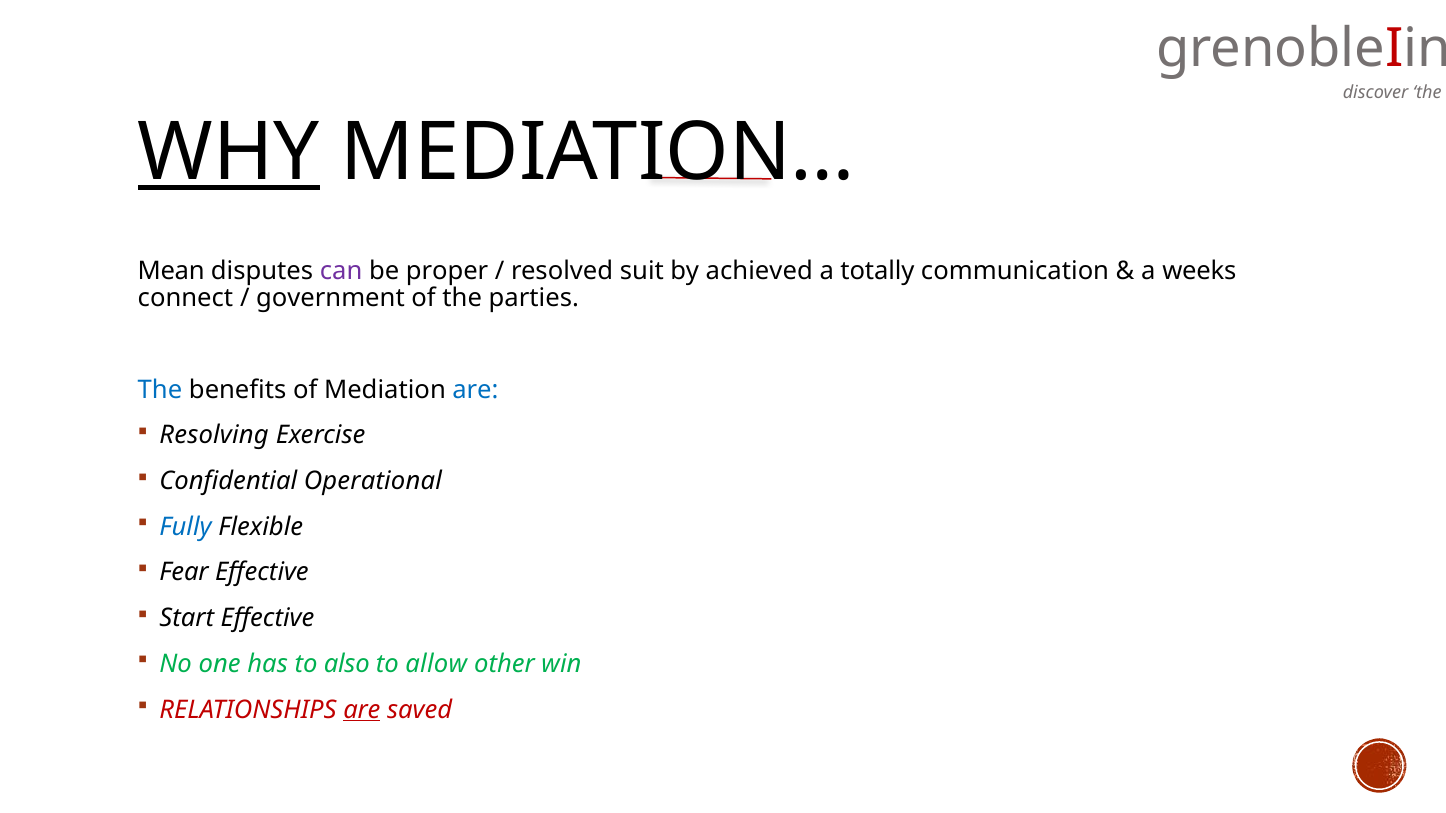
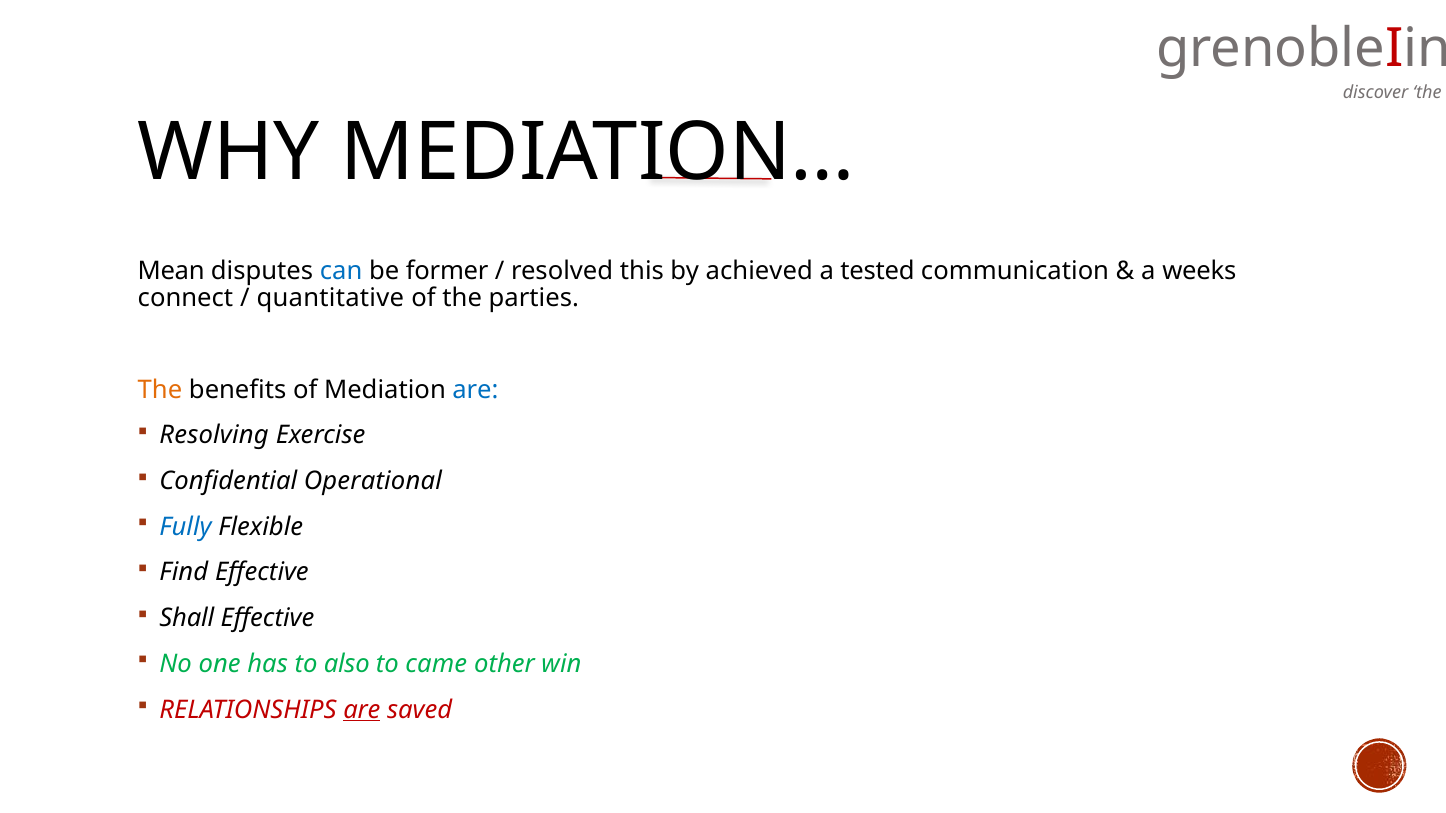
WHY underline: present -> none
can colour: purple -> blue
proper: proper -> former
suit: suit -> this
totally: totally -> tested
government: government -> quantitative
The at (160, 390) colour: blue -> orange
Fear: Fear -> Find
Start: Start -> Shall
allow: allow -> came
